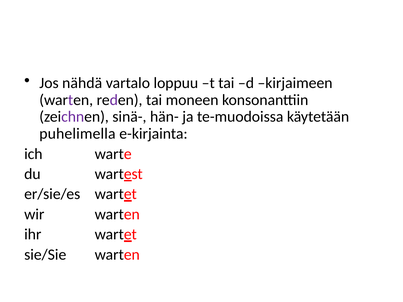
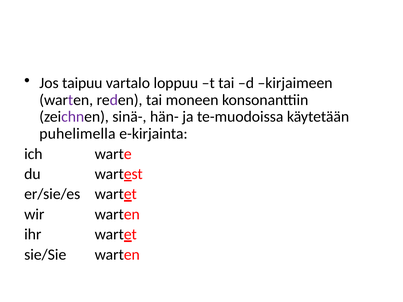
nähdä: nähdä -> taipuu
